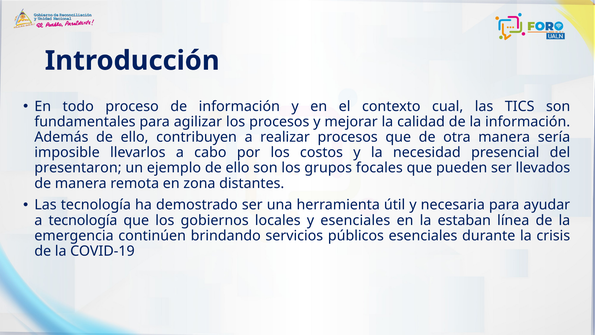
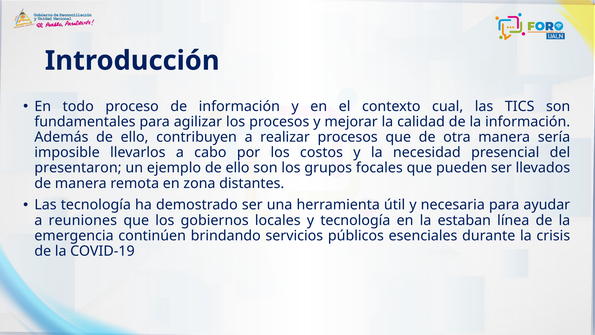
a tecnología: tecnología -> reuniones
y esenciales: esenciales -> tecnología
